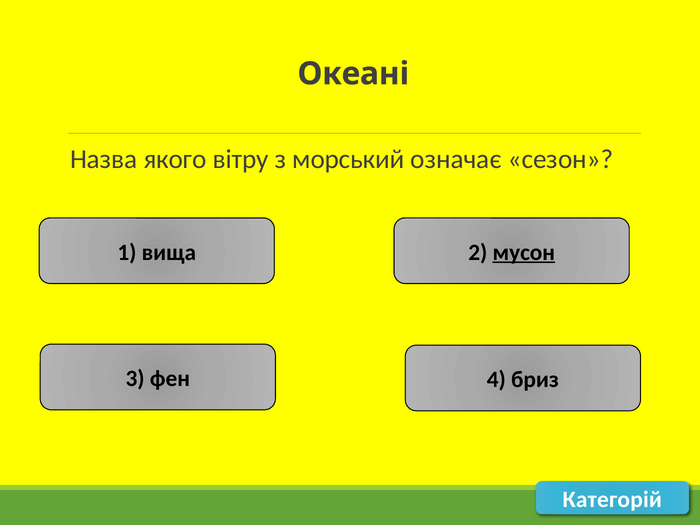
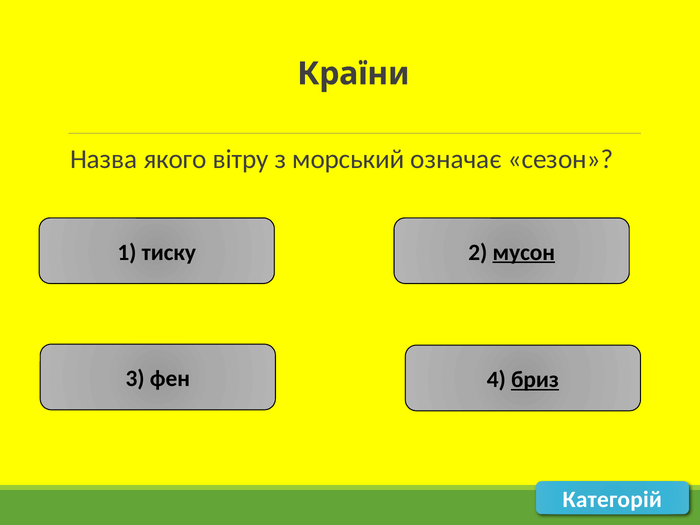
Океані: Океані -> Країни
вища: вища -> тиску
бриз underline: none -> present
